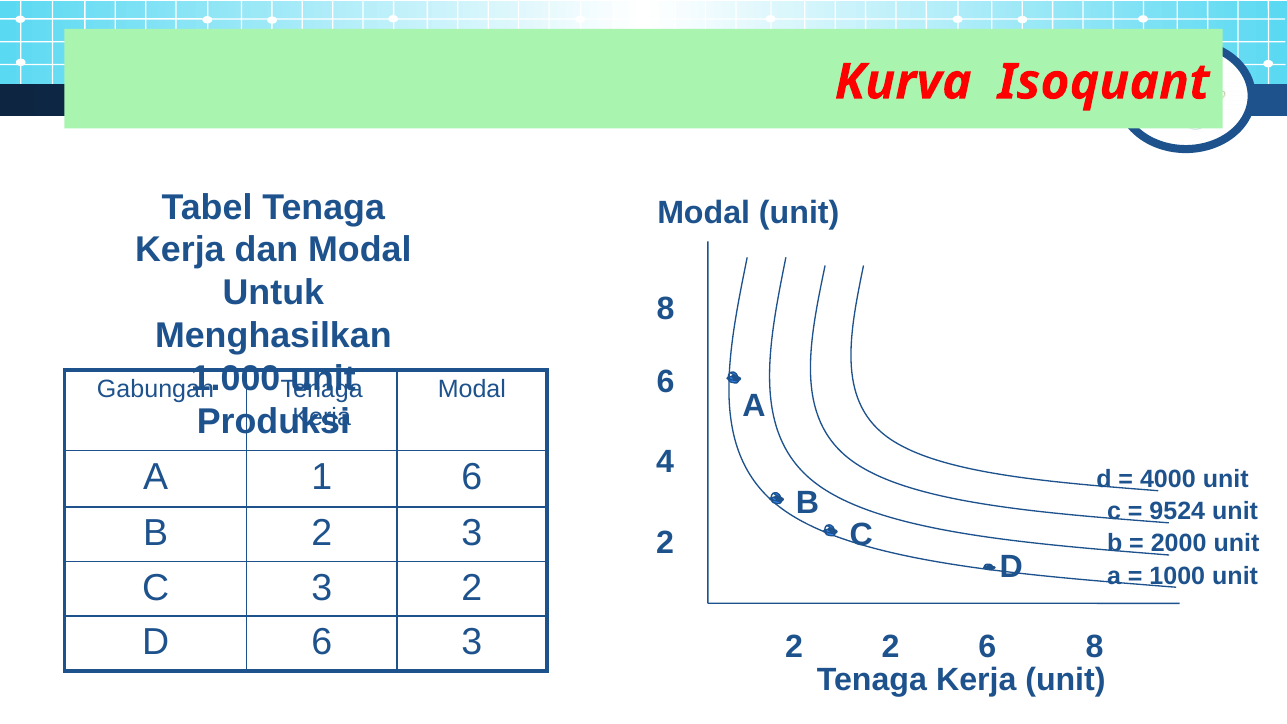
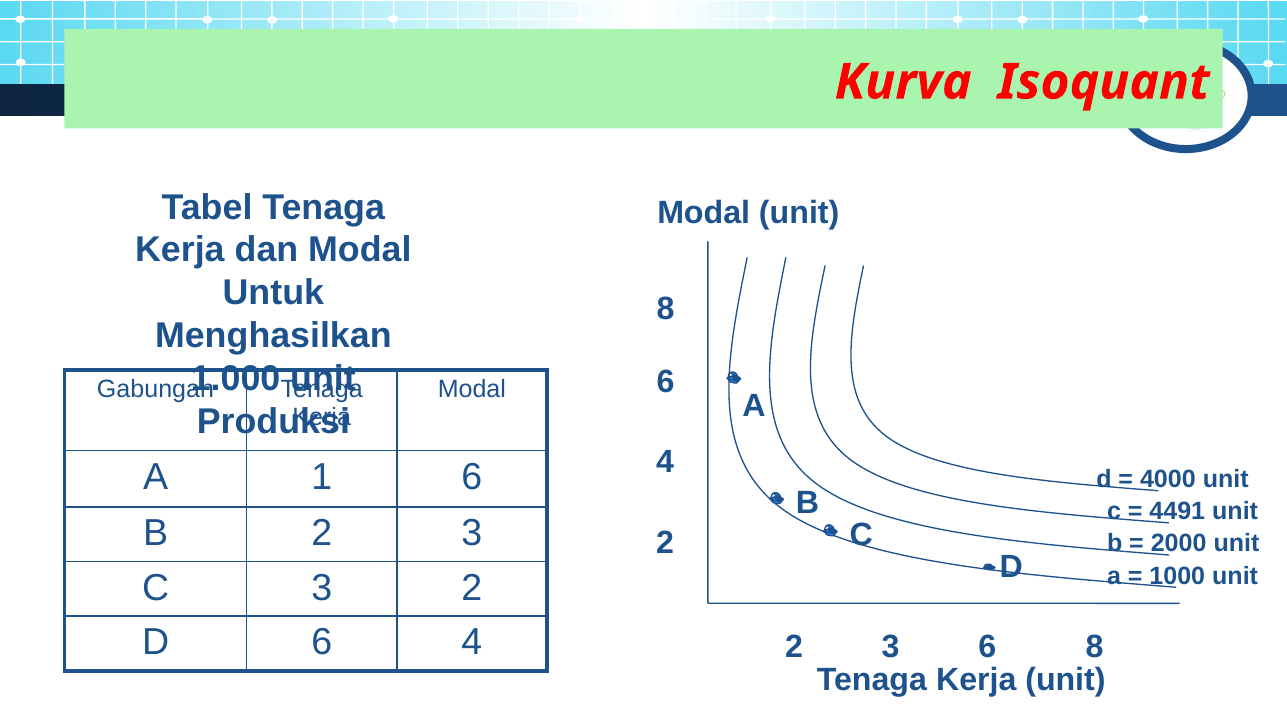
9524: 9524 -> 4491
6 3: 3 -> 4
2 at (891, 647): 2 -> 3
